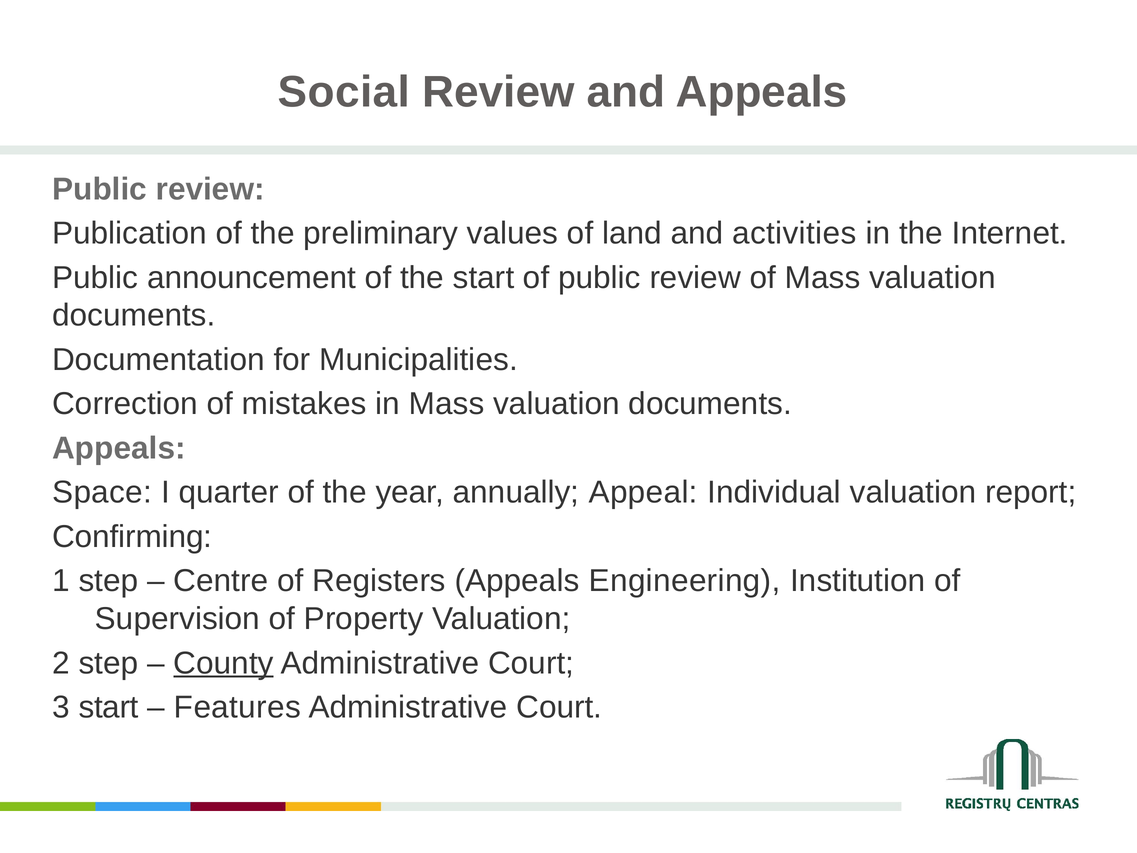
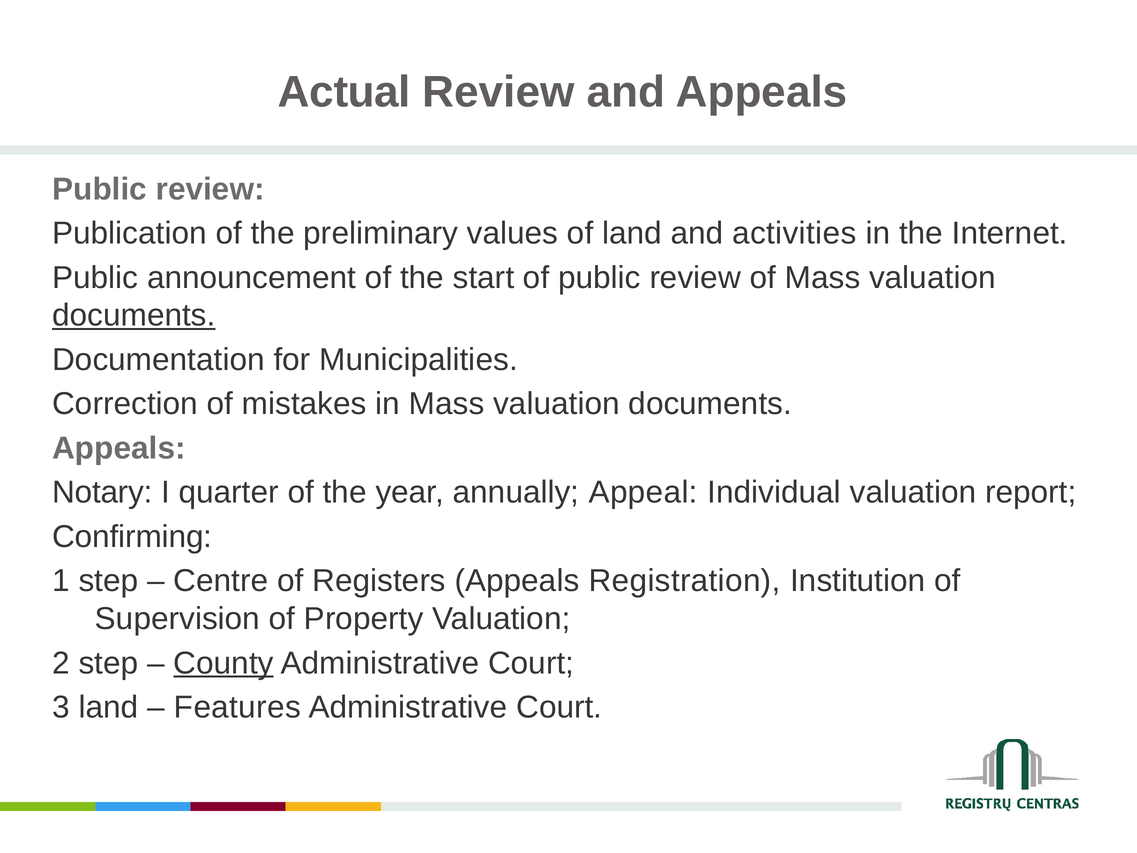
Social: Social -> Actual
documents at (134, 315) underline: none -> present
Space: Space -> Notary
Engineering: Engineering -> Registration
3 start: start -> land
